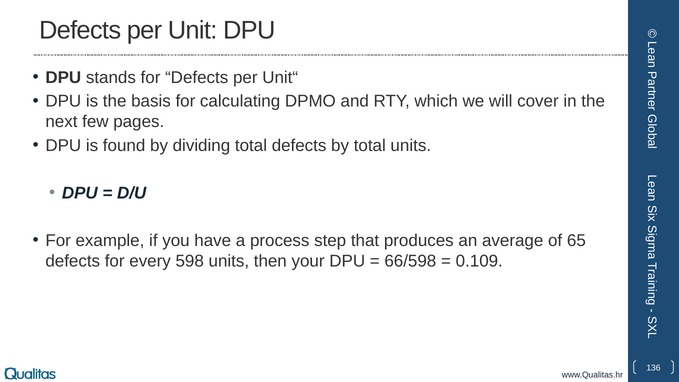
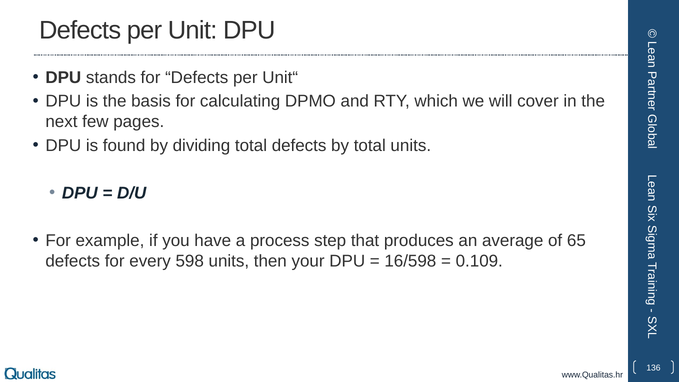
66/598: 66/598 -> 16/598
